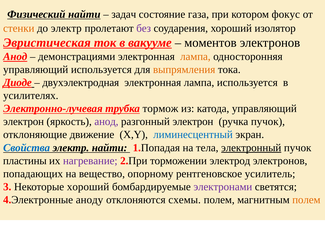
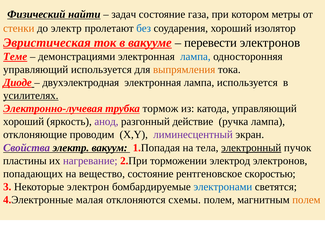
фокус: фокус -> метры
без colour: purple -> blue
моментов: моментов -> перевести
Анод at (15, 57): Анод -> Теме
лампа at (195, 57) colour: orange -> blue
усилителях underline: none -> present
электрон at (24, 122): электрон -> хороший
разгонный электрон: электрон -> действие
ручка пучок: пучок -> лампа
движение: движение -> проводим
лиминесцентный colour: blue -> purple
Свойства colour: blue -> purple
электр найти: найти -> вакуум
вещество опорному: опорному -> состояние
усилитель: усилитель -> скоростью
Некоторые хороший: хороший -> электрон
электронами colour: purple -> blue
аноду: аноду -> малая
